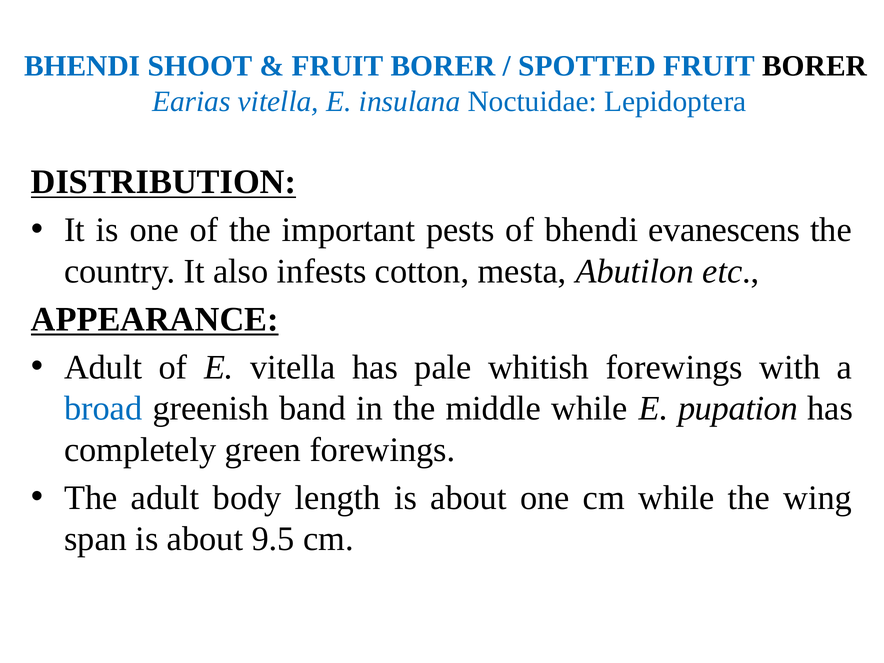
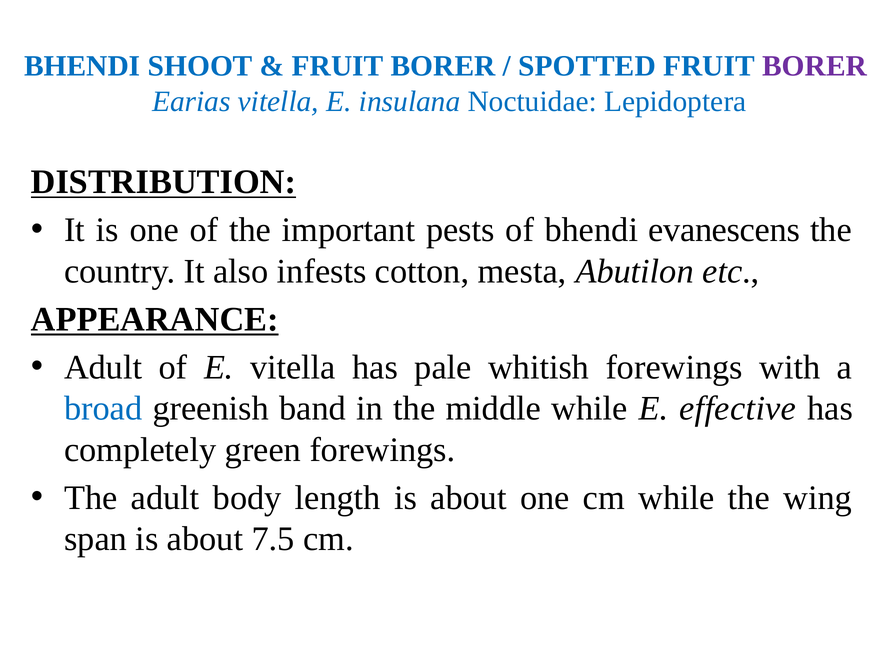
BORER at (815, 66) colour: black -> purple
pupation: pupation -> effective
9.5: 9.5 -> 7.5
